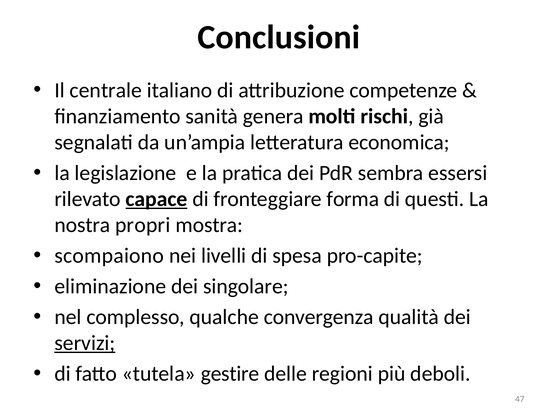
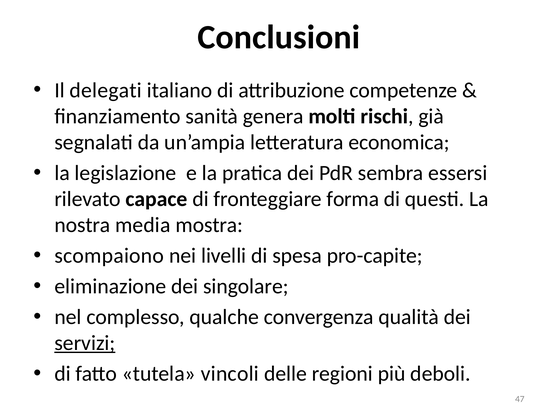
centrale: centrale -> delegati
capace underline: present -> none
propri: propri -> media
gestire: gestire -> vincoli
